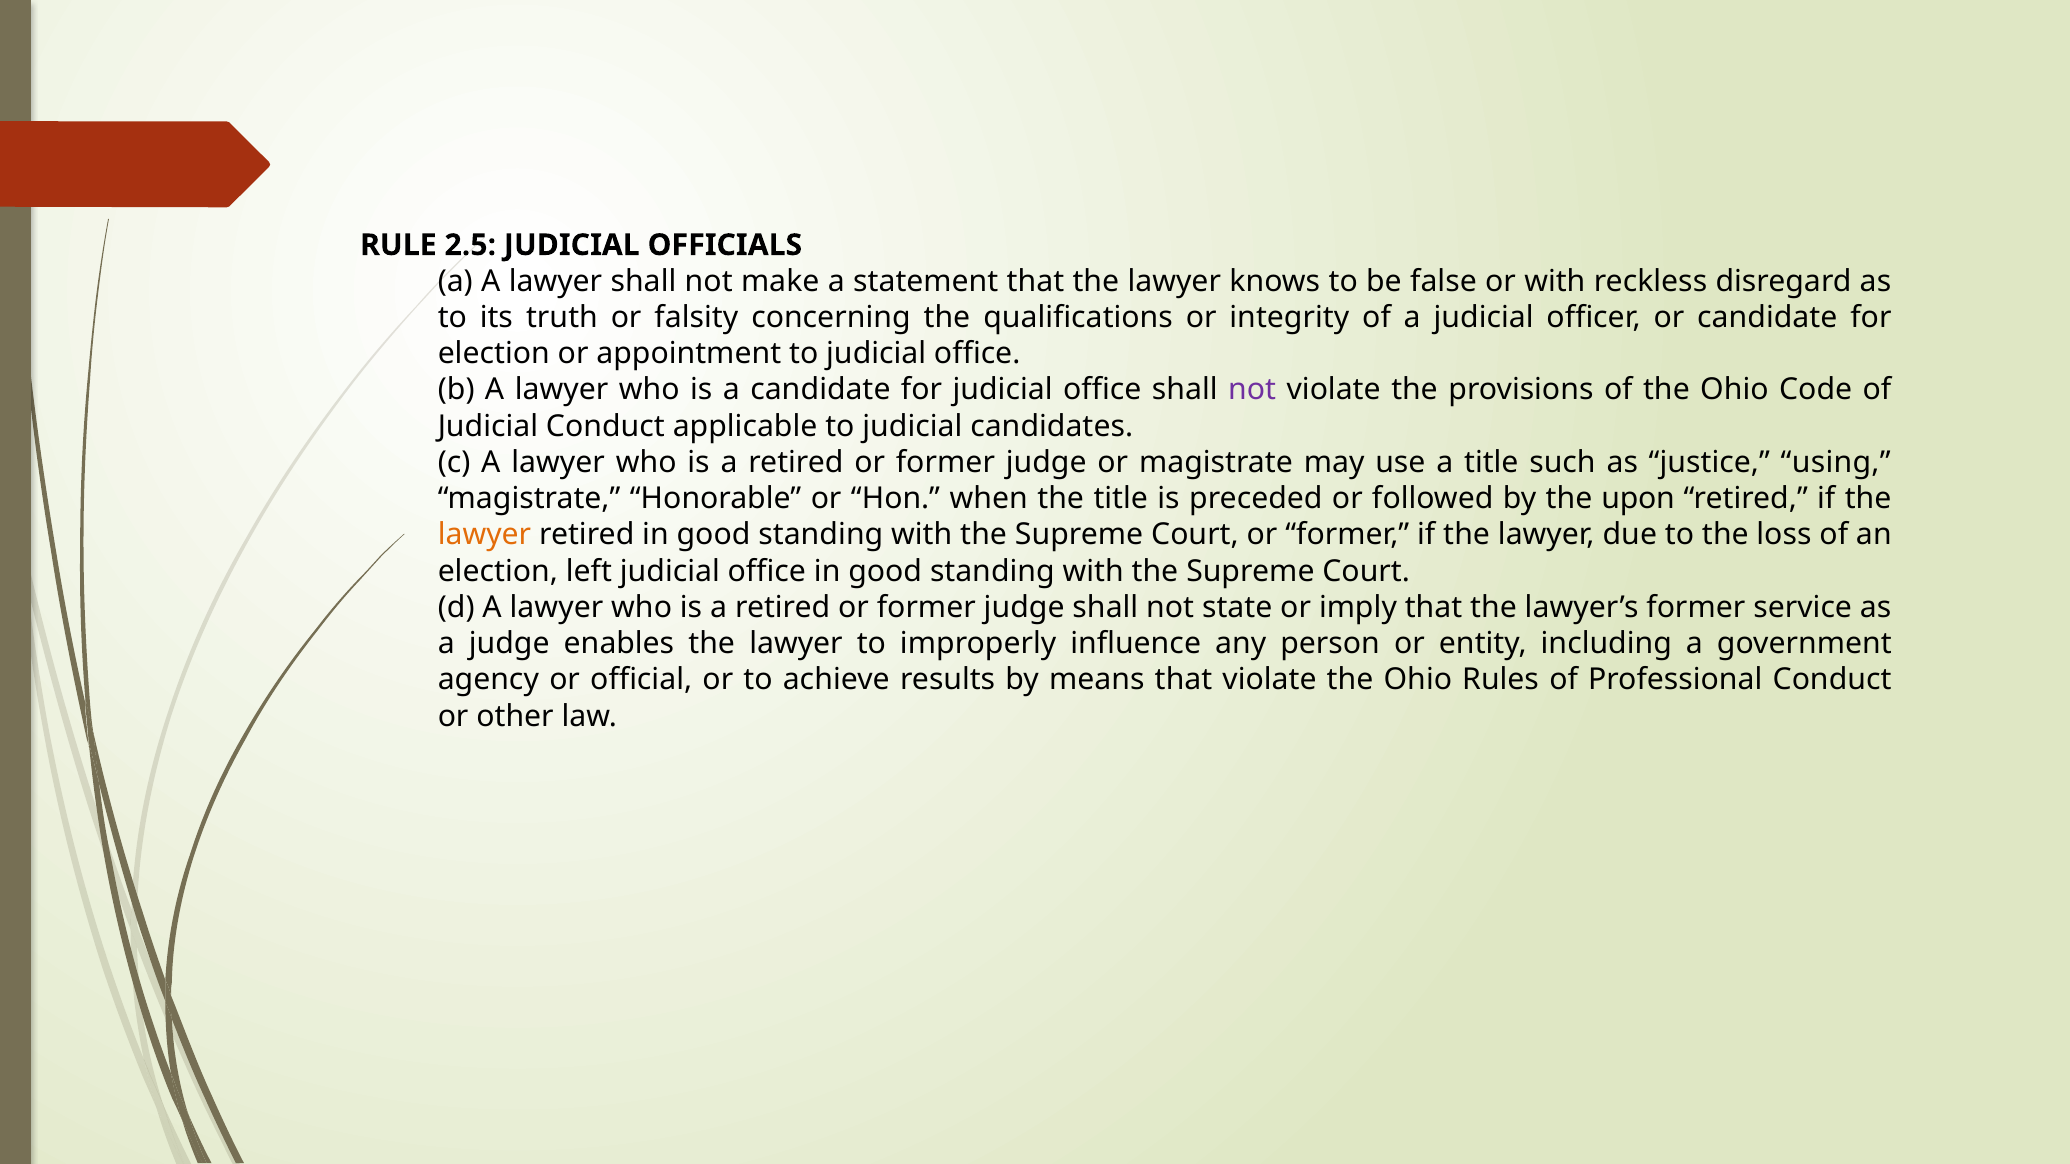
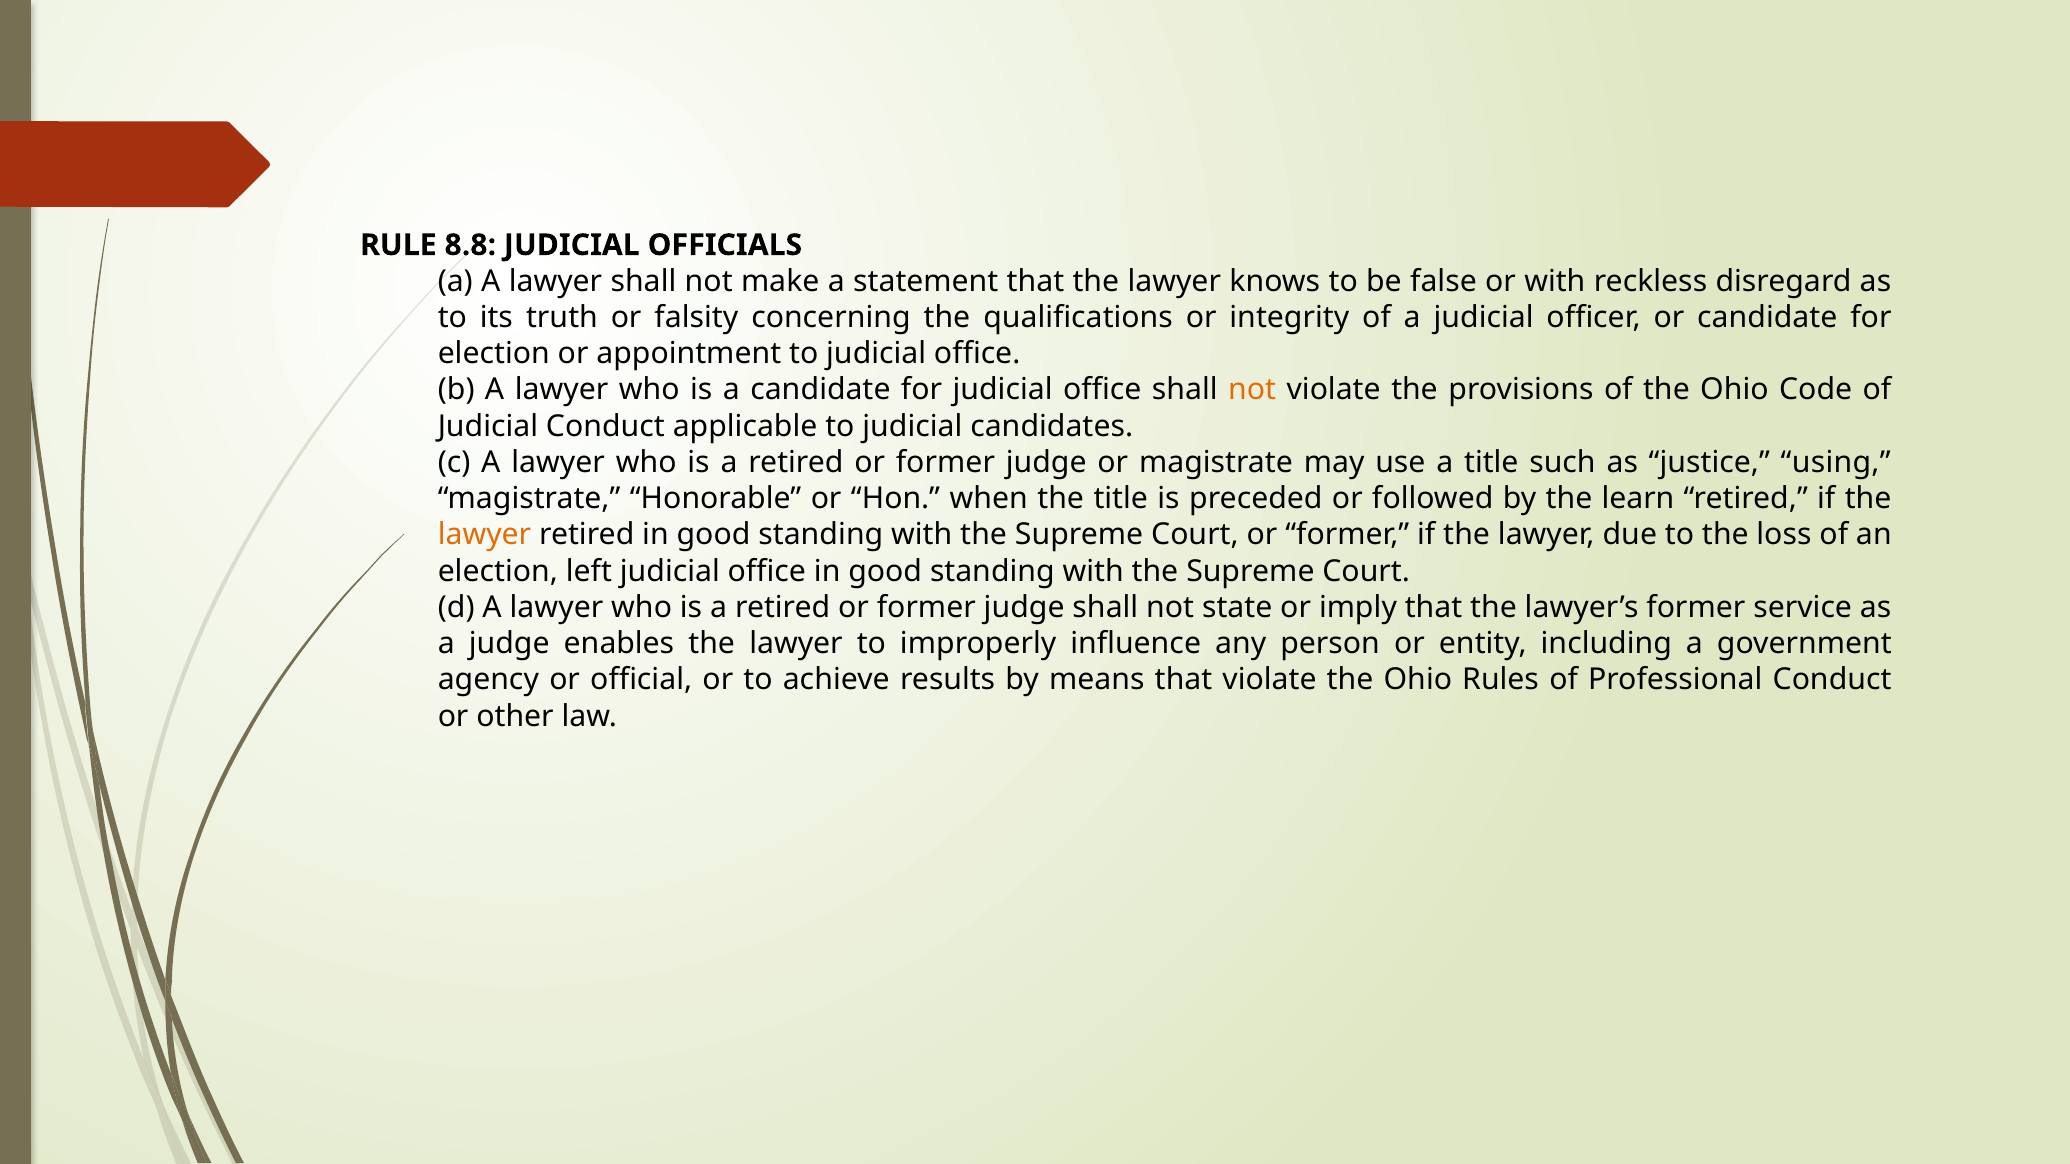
2.5: 2.5 -> 8.8
not at (1252, 390) colour: purple -> orange
upon: upon -> learn
